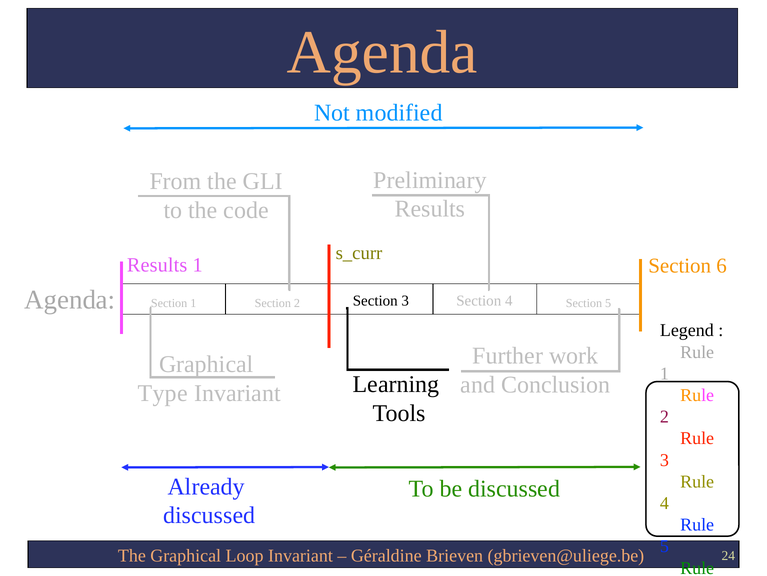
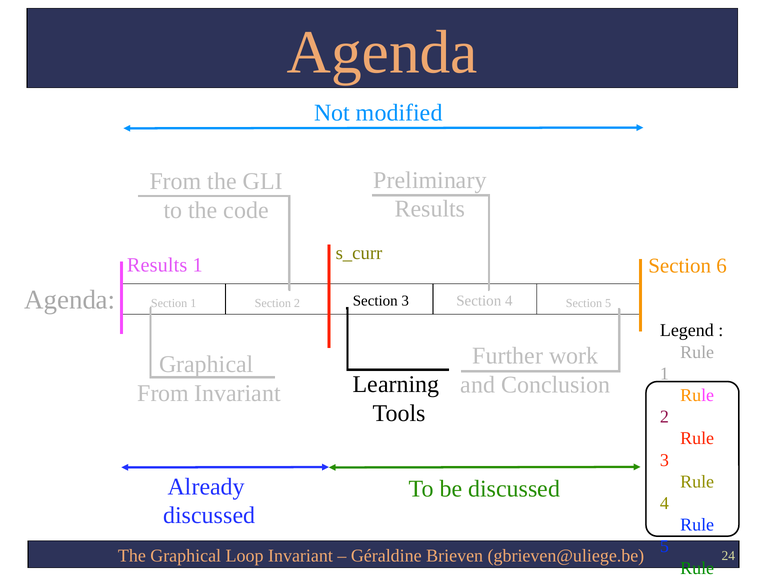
Type at (163, 393): Type -> From
